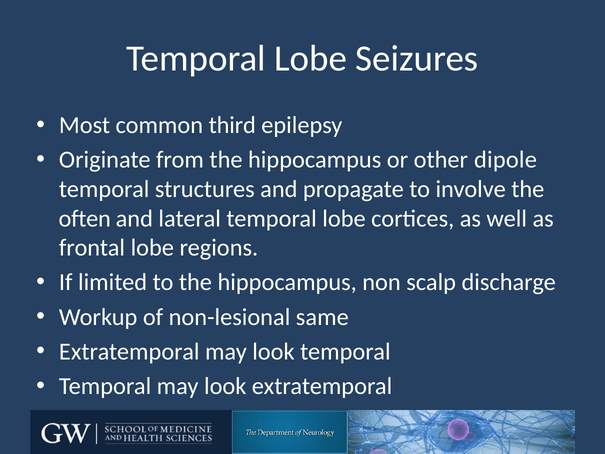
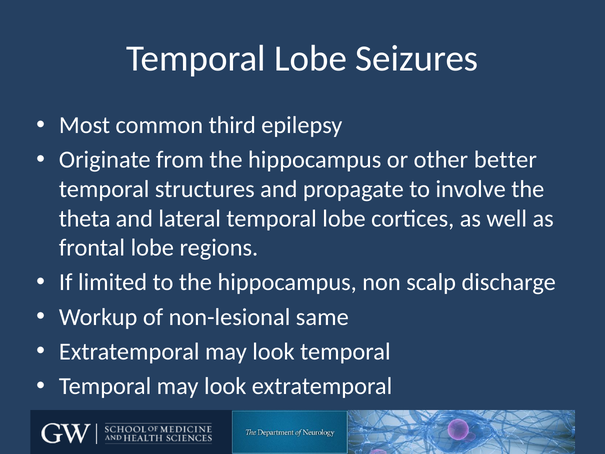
dipole: dipole -> better
often: often -> theta
